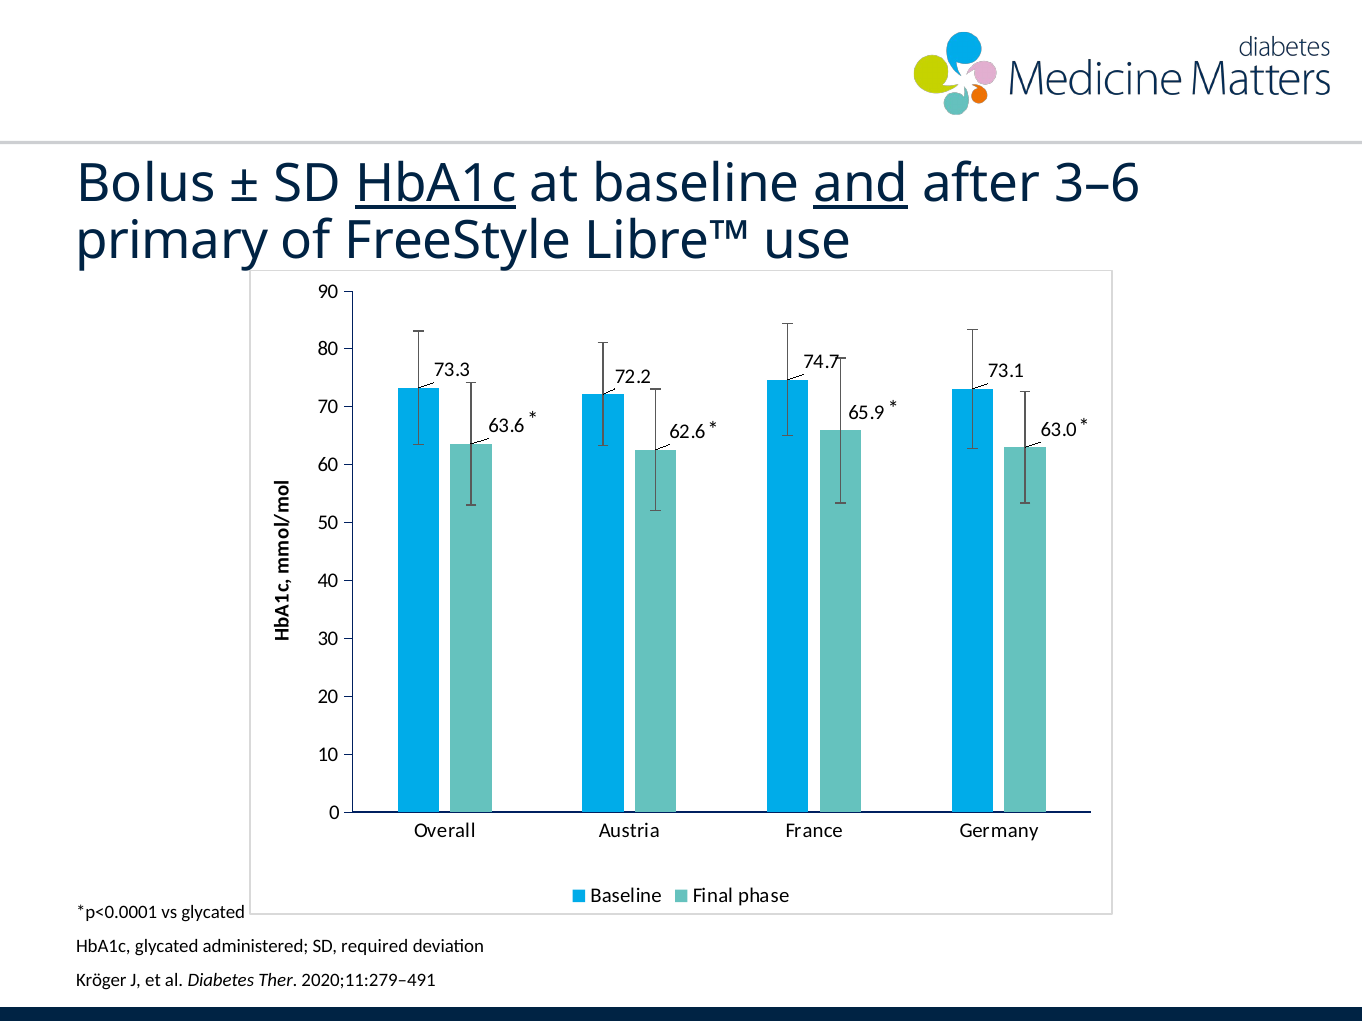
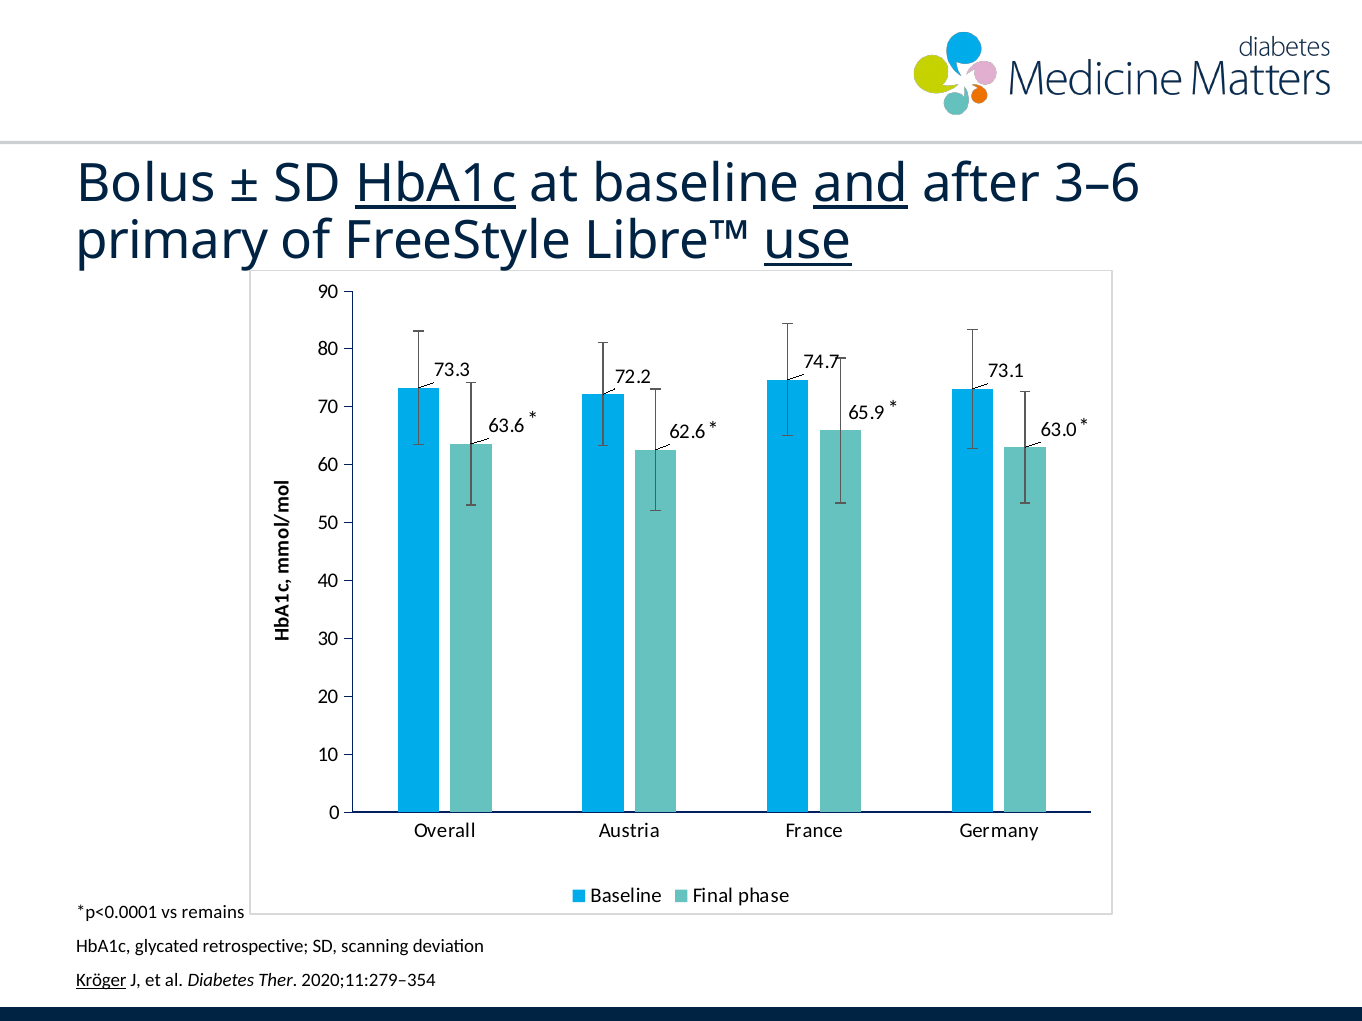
use underline: none -> present
vs glycated: glycated -> remains
administered: administered -> retrospective
required: required -> scanning
Kröger underline: none -> present
2020;11:279–491: 2020;11:279–491 -> 2020;11:279–354
